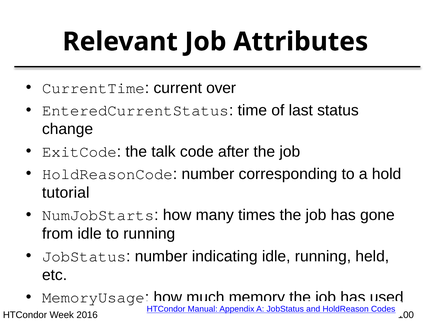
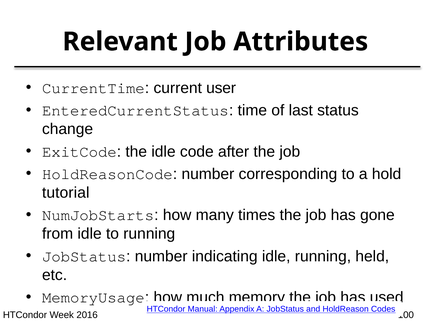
over: over -> user
the talk: talk -> idle
